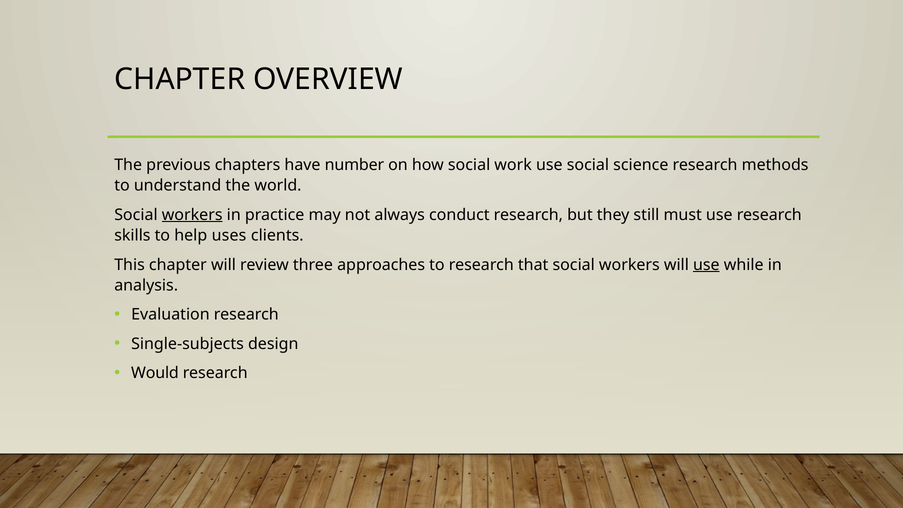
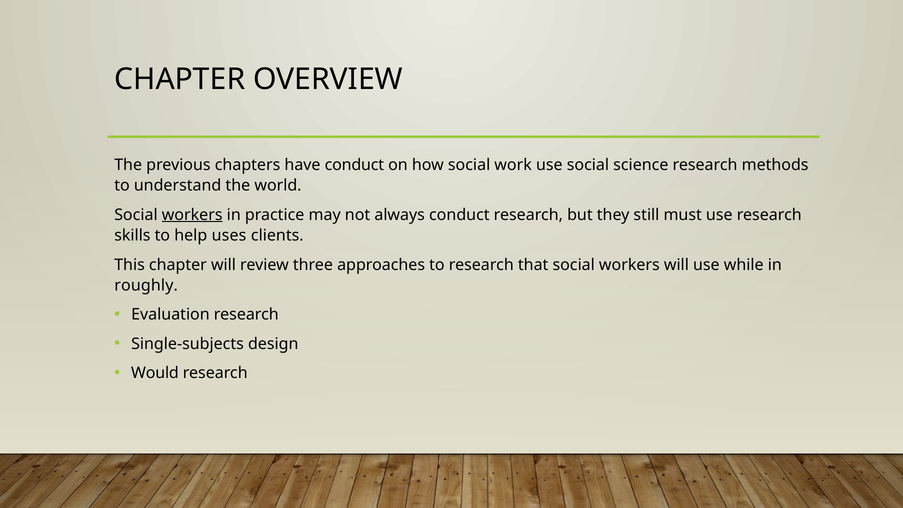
have number: number -> conduct
use at (706, 265) underline: present -> none
analysis: analysis -> roughly
